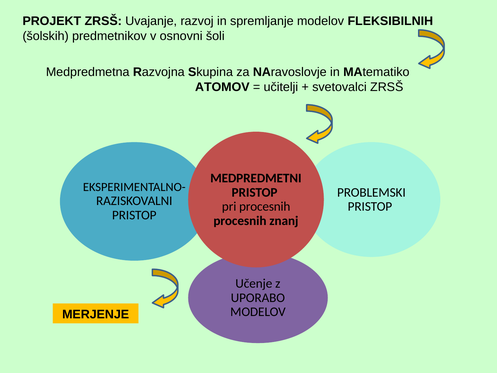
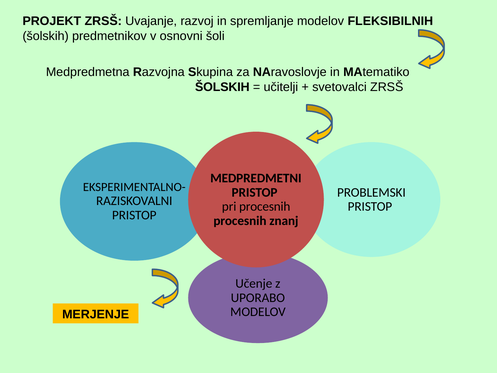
ATOMOV at (222, 87): ATOMOV -> ŠOLSKIH
